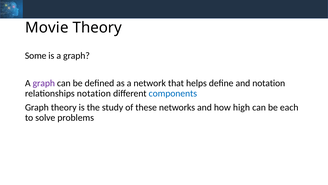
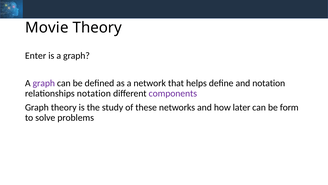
Some: Some -> Enter
components colour: blue -> purple
high: high -> later
each: each -> form
